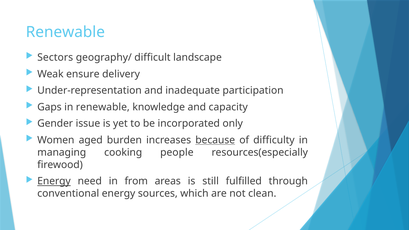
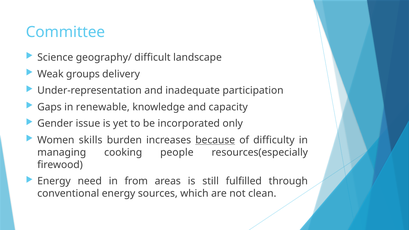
Renewable at (65, 32): Renewable -> Committee
Sectors: Sectors -> Science
ensure: ensure -> groups
aged: aged -> skills
Energy at (54, 181) underline: present -> none
